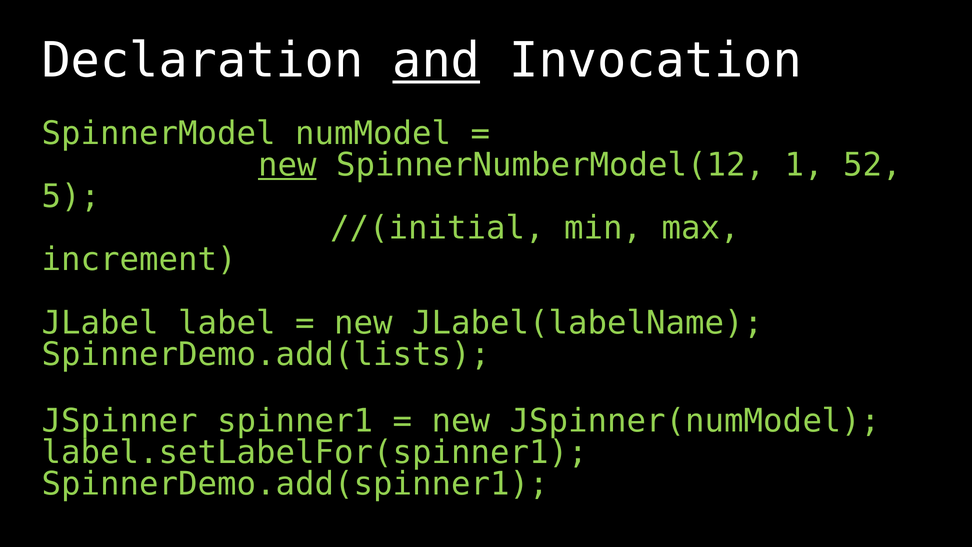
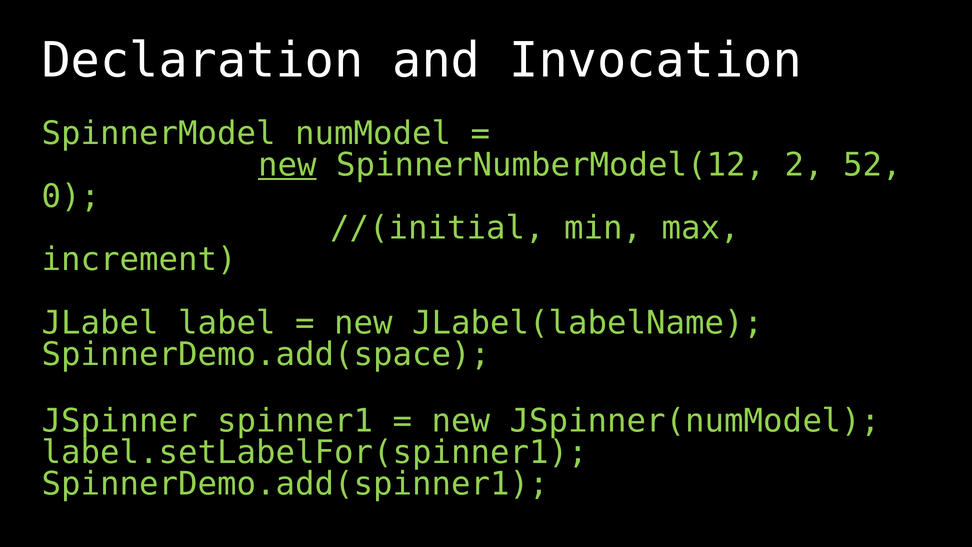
and underline: present -> none
1: 1 -> 2
5: 5 -> 0
SpinnerDemo.add(lists: SpinnerDemo.add(lists -> SpinnerDemo.add(space
